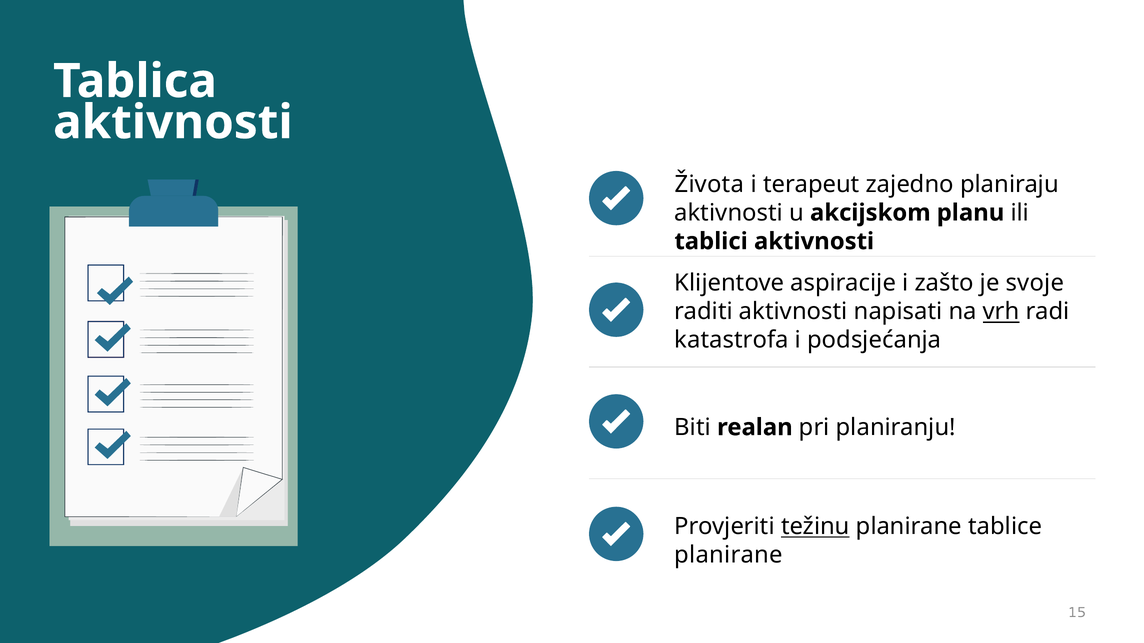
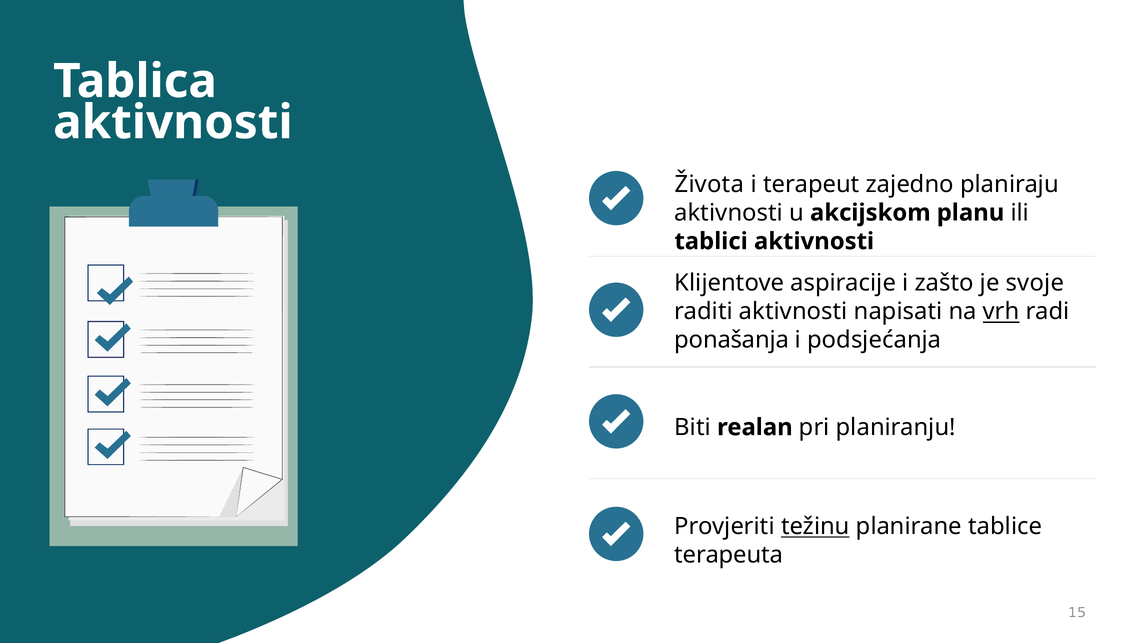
katastrofa: katastrofa -> ponašanja
planirane at (729, 555): planirane -> terapeuta
